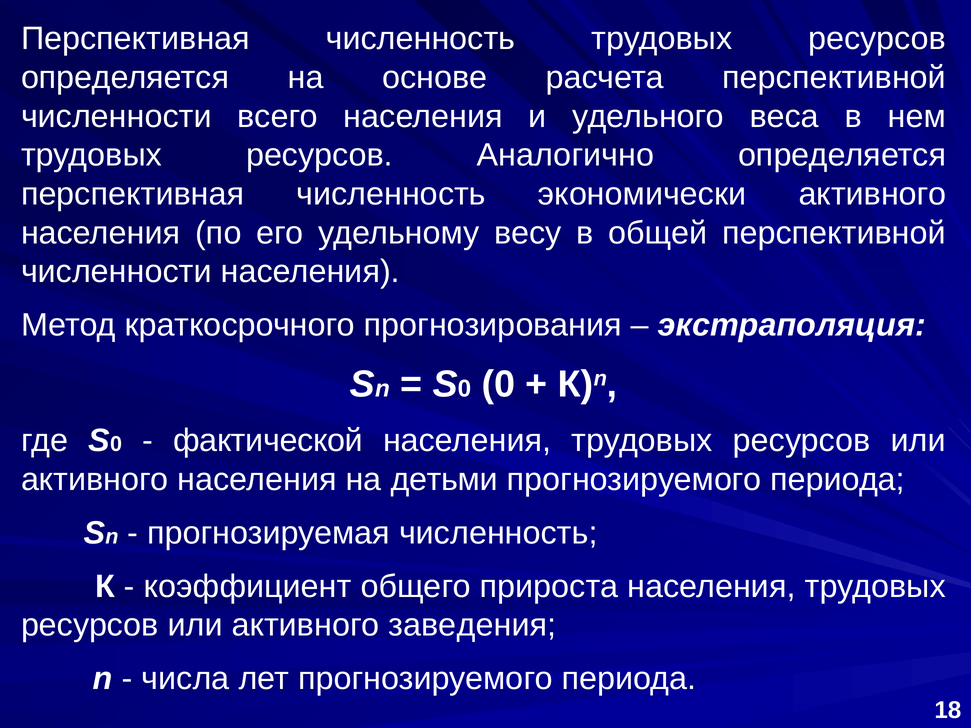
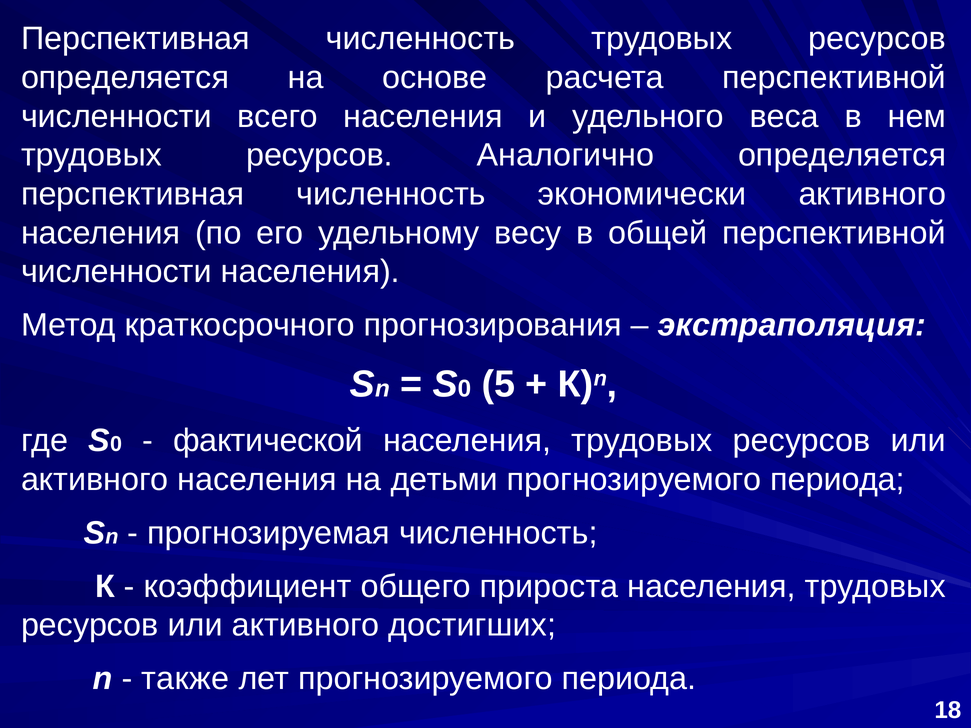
0 at (498, 385): 0 -> 5
заведения: заведения -> достигших
числа: числа -> также
